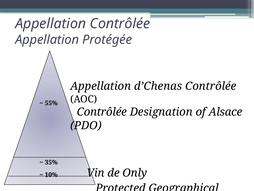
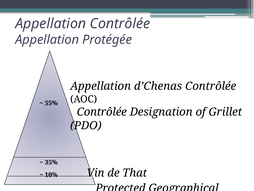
Alsace: Alsace -> Grillet
Only: Only -> That
